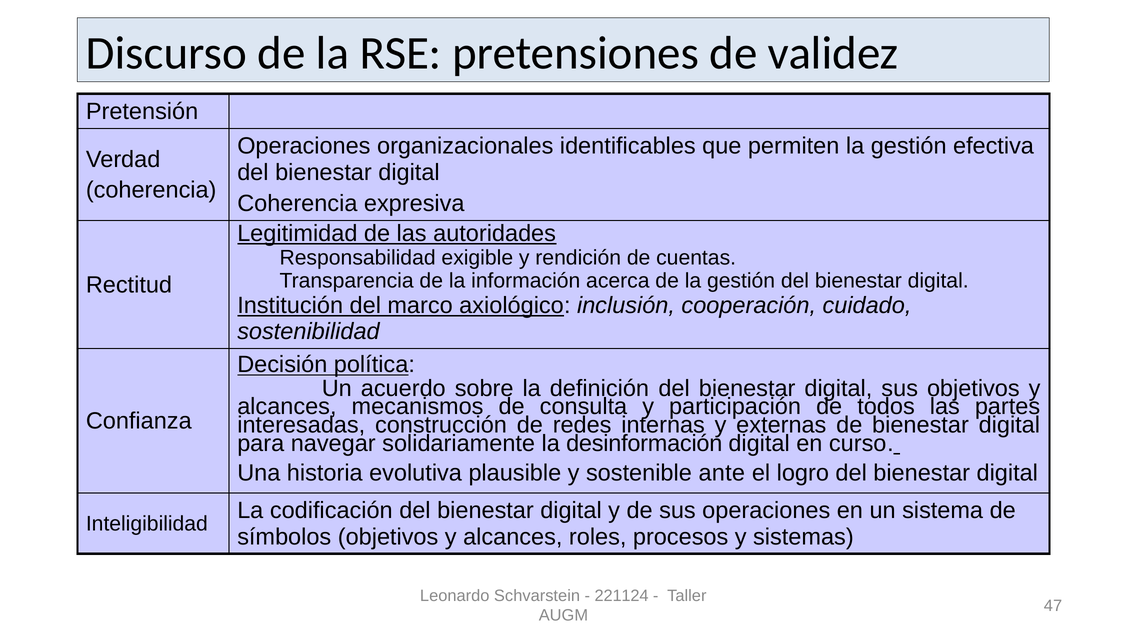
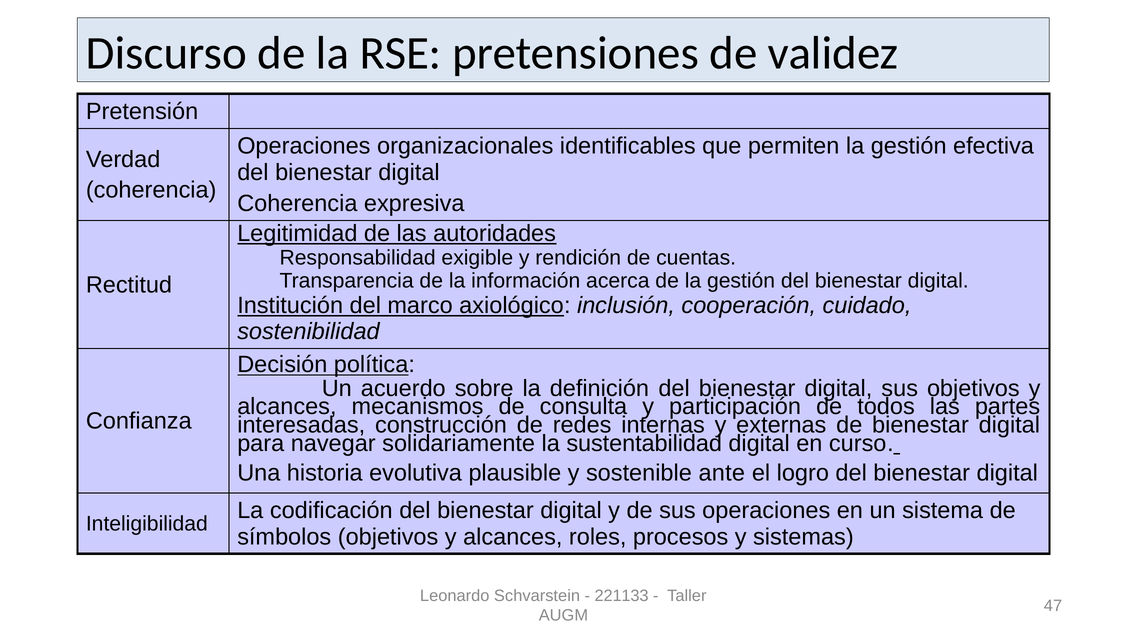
desinformación: desinformación -> sustentabilidad
221124: 221124 -> 221133
